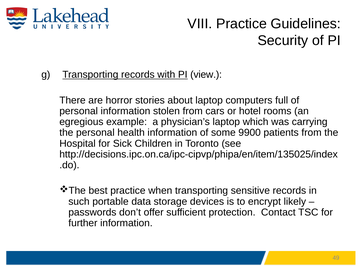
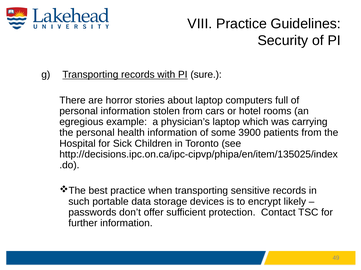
view: view -> sure
9900: 9900 -> 3900
